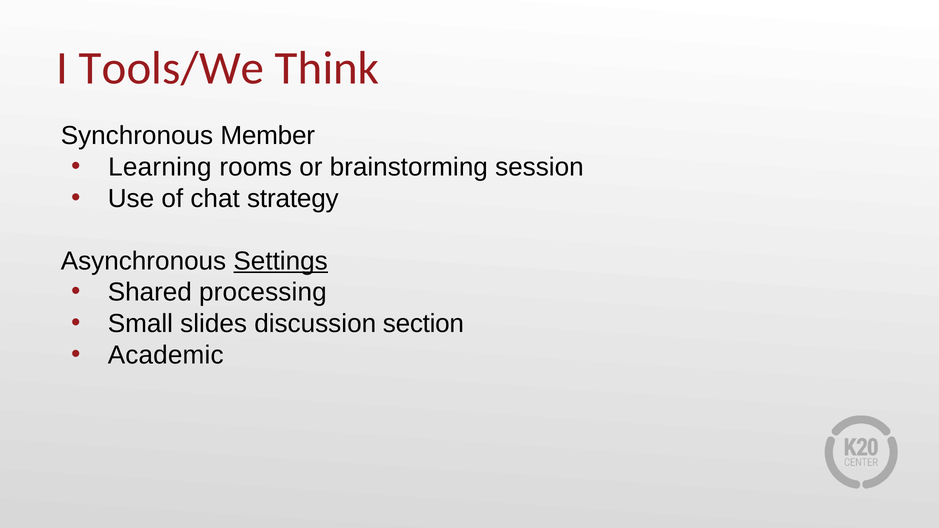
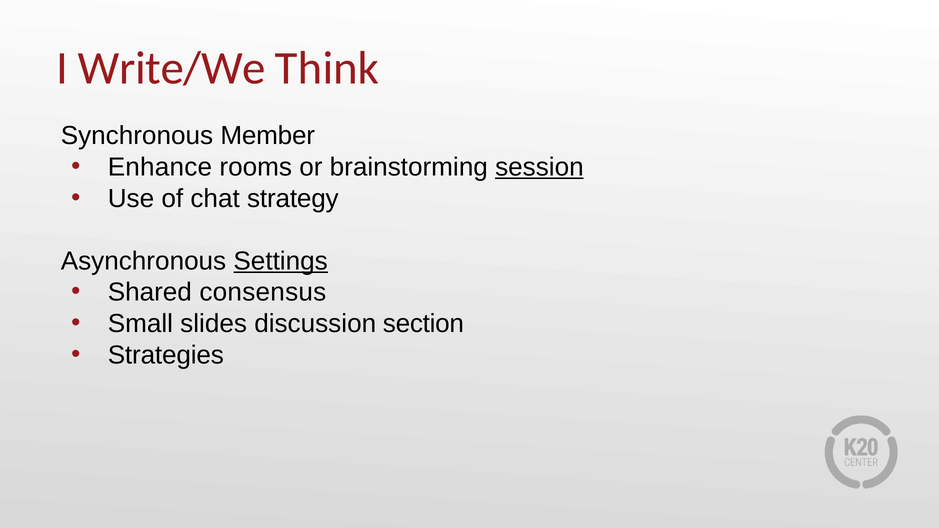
Tools/We: Tools/We -> Write/We
Learning: Learning -> Enhance
session underline: none -> present
processing: processing -> consensus
Academic: Academic -> Strategies
